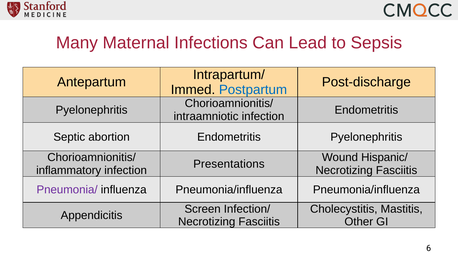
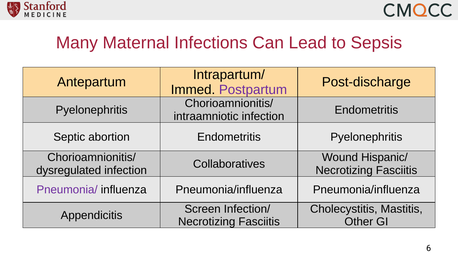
Postpartum colour: blue -> purple
Presentations: Presentations -> Collaboratives
inflammatory: inflammatory -> dysregulated
